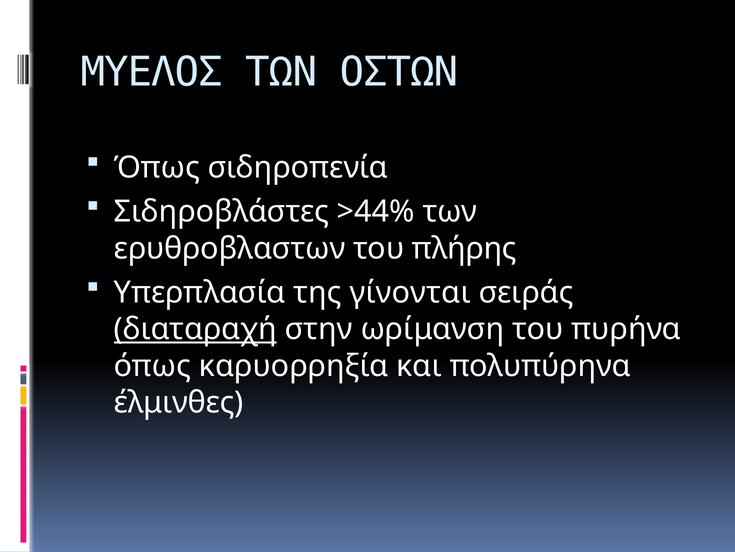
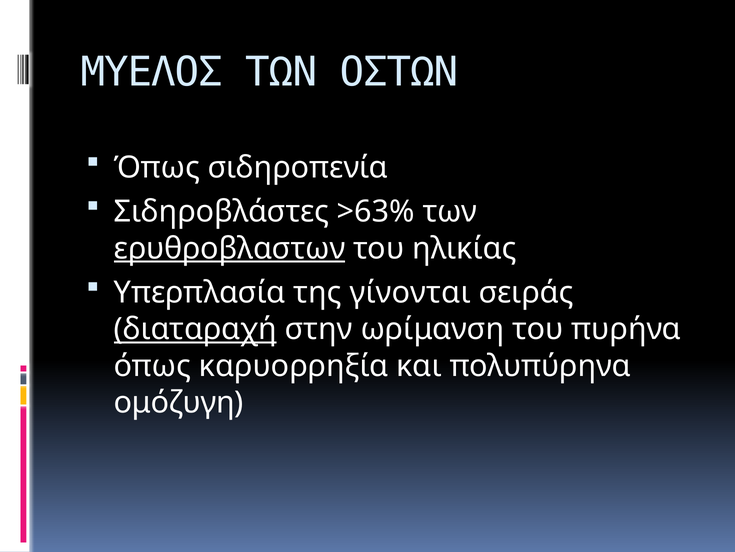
>44%: >44% -> >63%
ερυθροβλαστων underline: none -> present
πλήρης: πλήρης -> ηλικίας
έλμινθες: έλμινθες -> ομόζυγη
